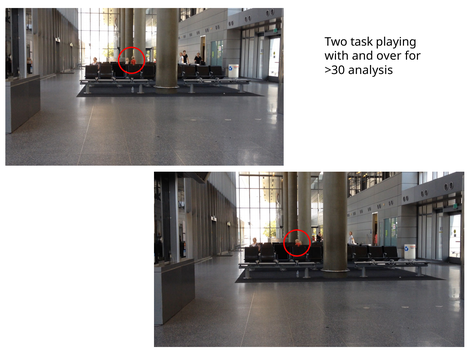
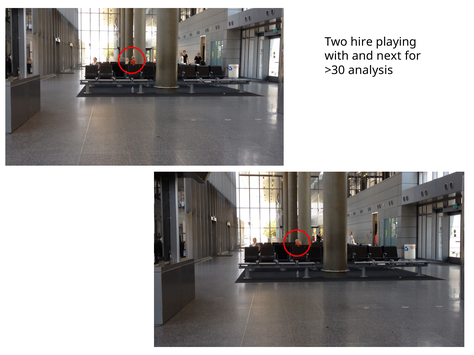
task: task -> hire
over: over -> next
